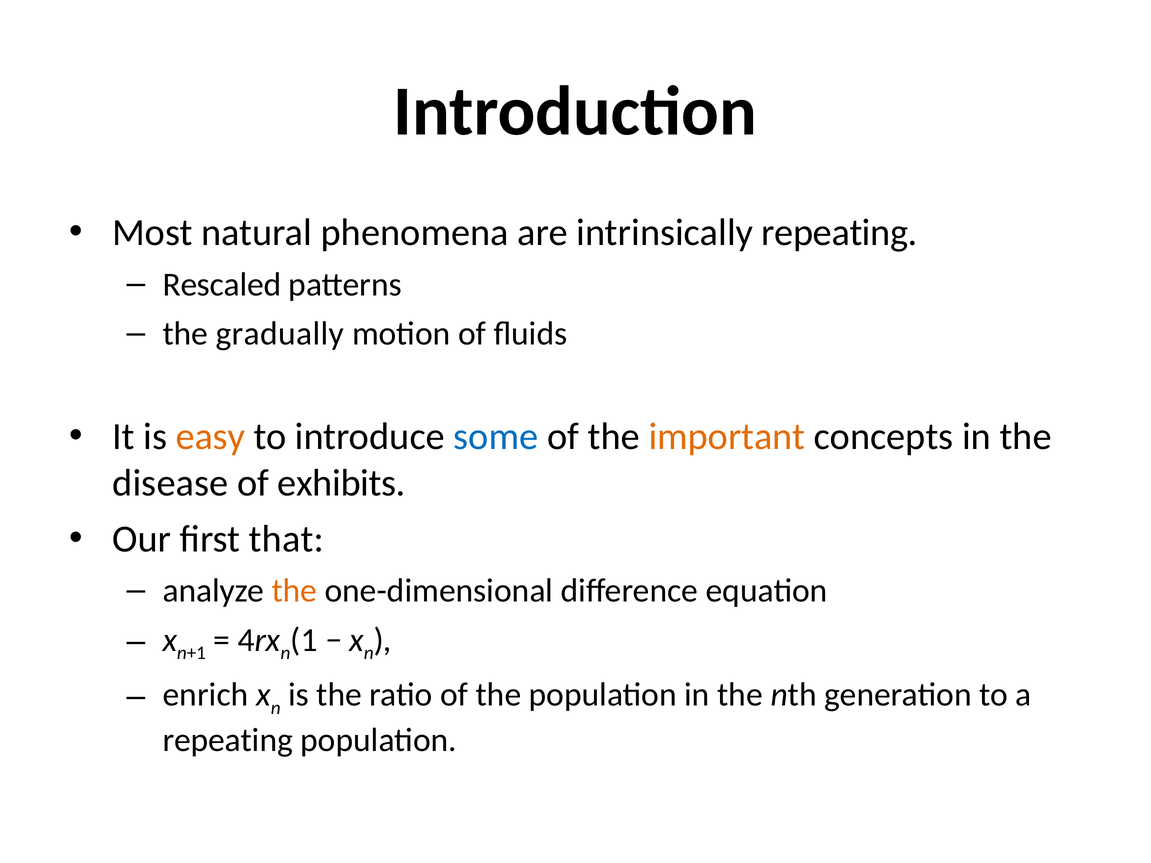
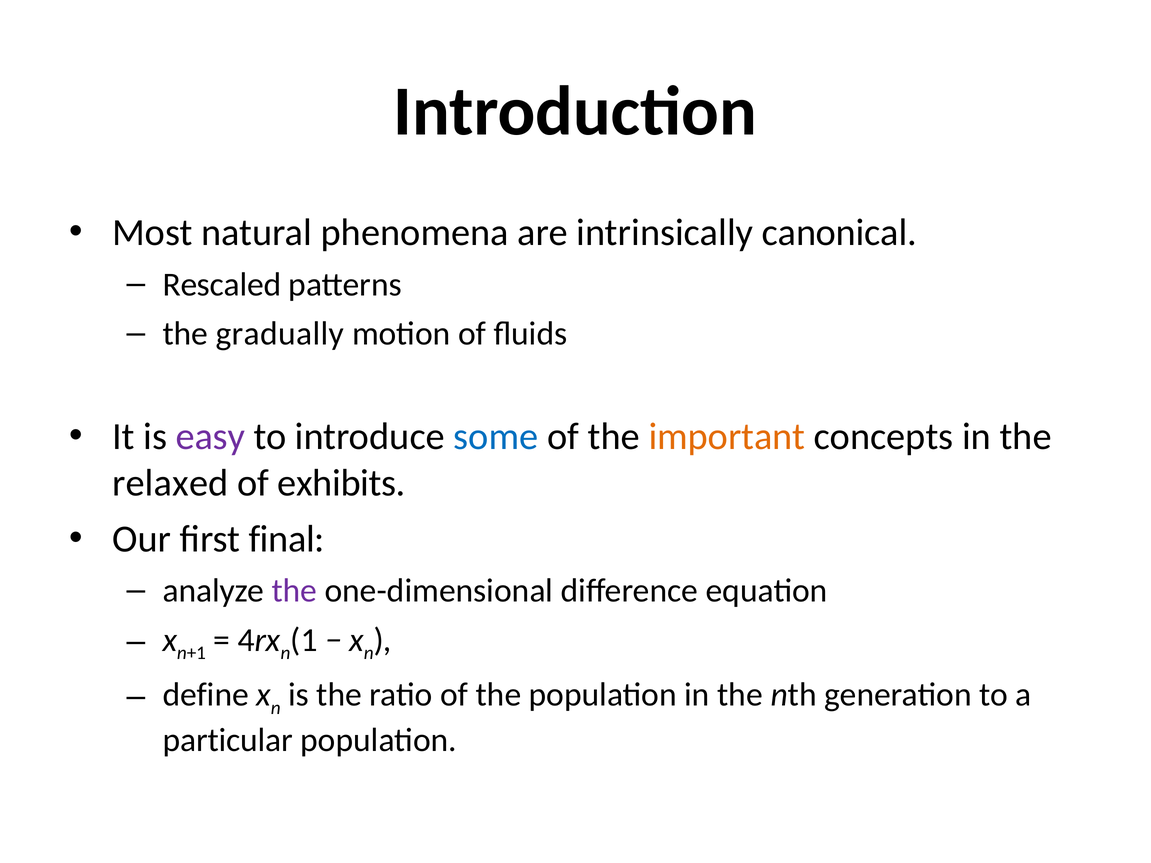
intrinsically repeating: repeating -> canonical
easy colour: orange -> purple
disease: disease -> relaxed
that: that -> final
the at (294, 591) colour: orange -> purple
enrich: enrich -> define
repeating at (228, 741): repeating -> particular
